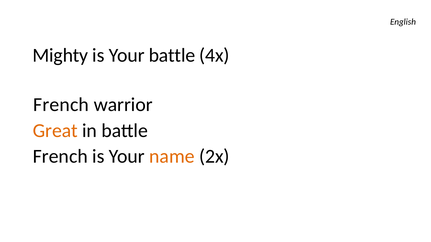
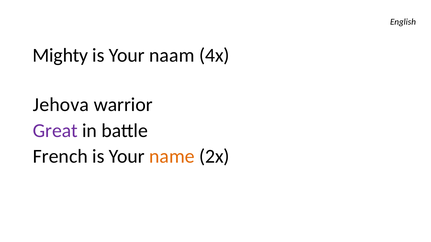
Your battle: battle -> naam
French at (61, 105): French -> Jehova
Great colour: orange -> purple
